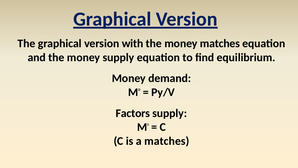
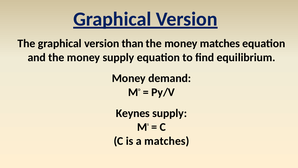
with: with -> than
Factors: Factors -> Keynes
